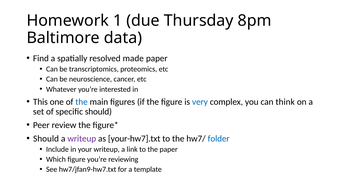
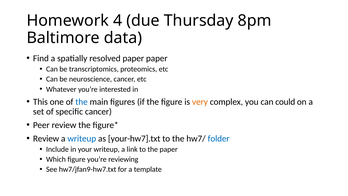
1: 1 -> 4
resolved made: made -> paper
very colour: blue -> orange
think: think -> could
specific should: should -> cancer
Should at (46, 138): Should -> Review
writeup at (82, 138) colour: purple -> blue
